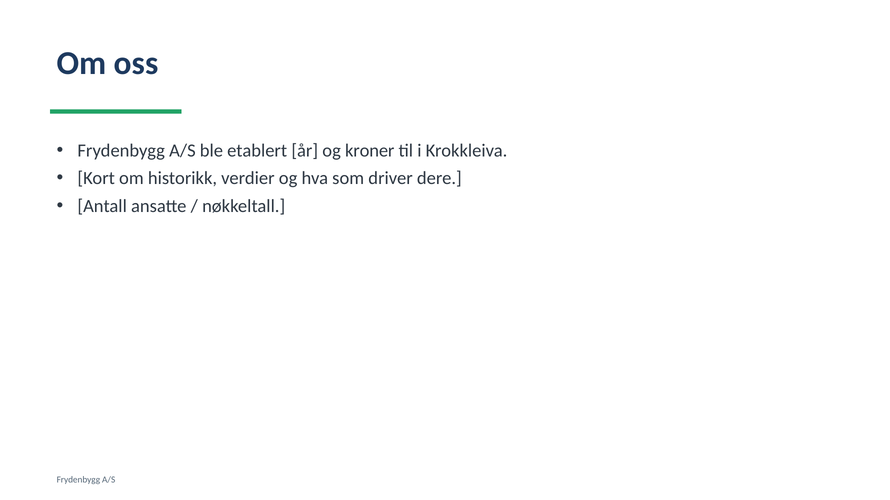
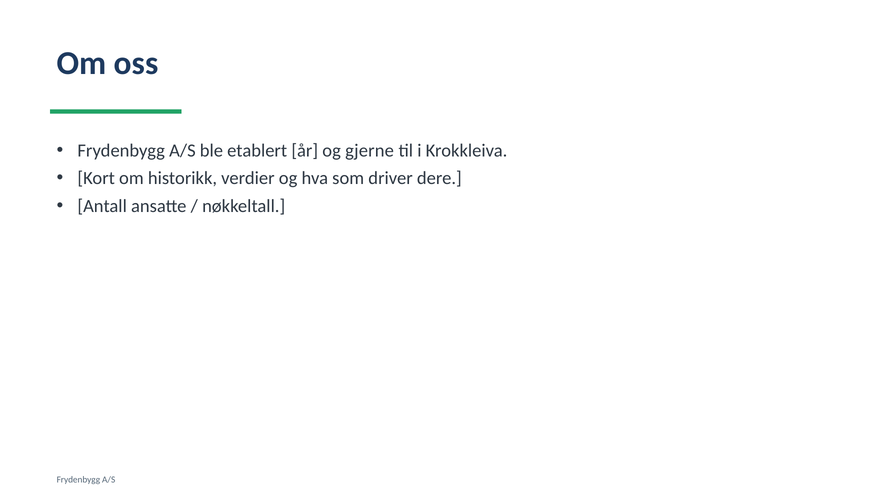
kroner: kroner -> gjerne
